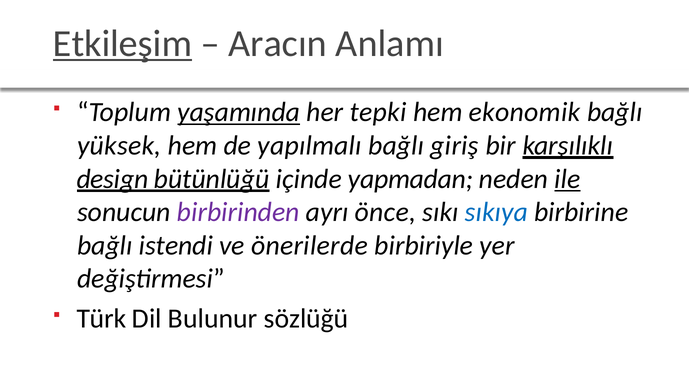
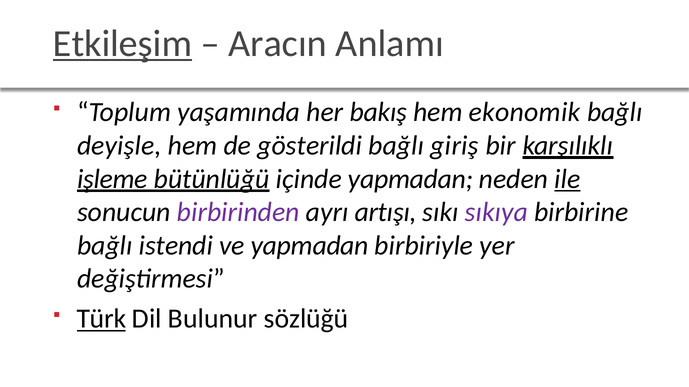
yaşamında underline: present -> none
tepki: tepki -> bakış
yüksek: yüksek -> deyişle
yapılmalı: yapılmalı -> gösterildi
design: design -> işleme
önce: önce -> artışı
sıkıya colour: blue -> purple
ve önerilerde: önerilerde -> yapmadan
Türk underline: none -> present
